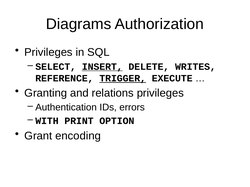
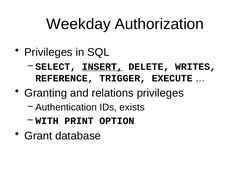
Diagrams: Diagrams -> Weekday
TRIGGER underline: present -> none
errors: errors -> exists
encoding: encoding -> database
